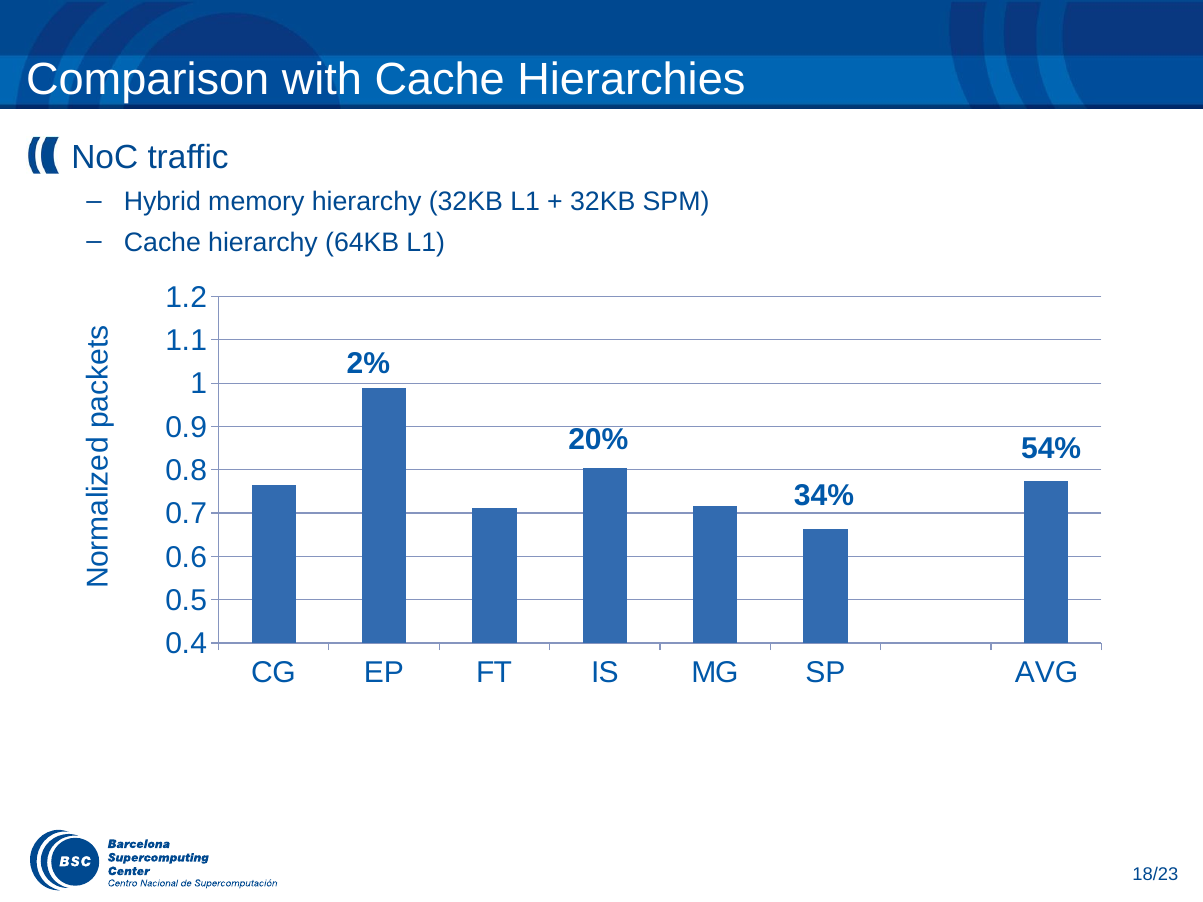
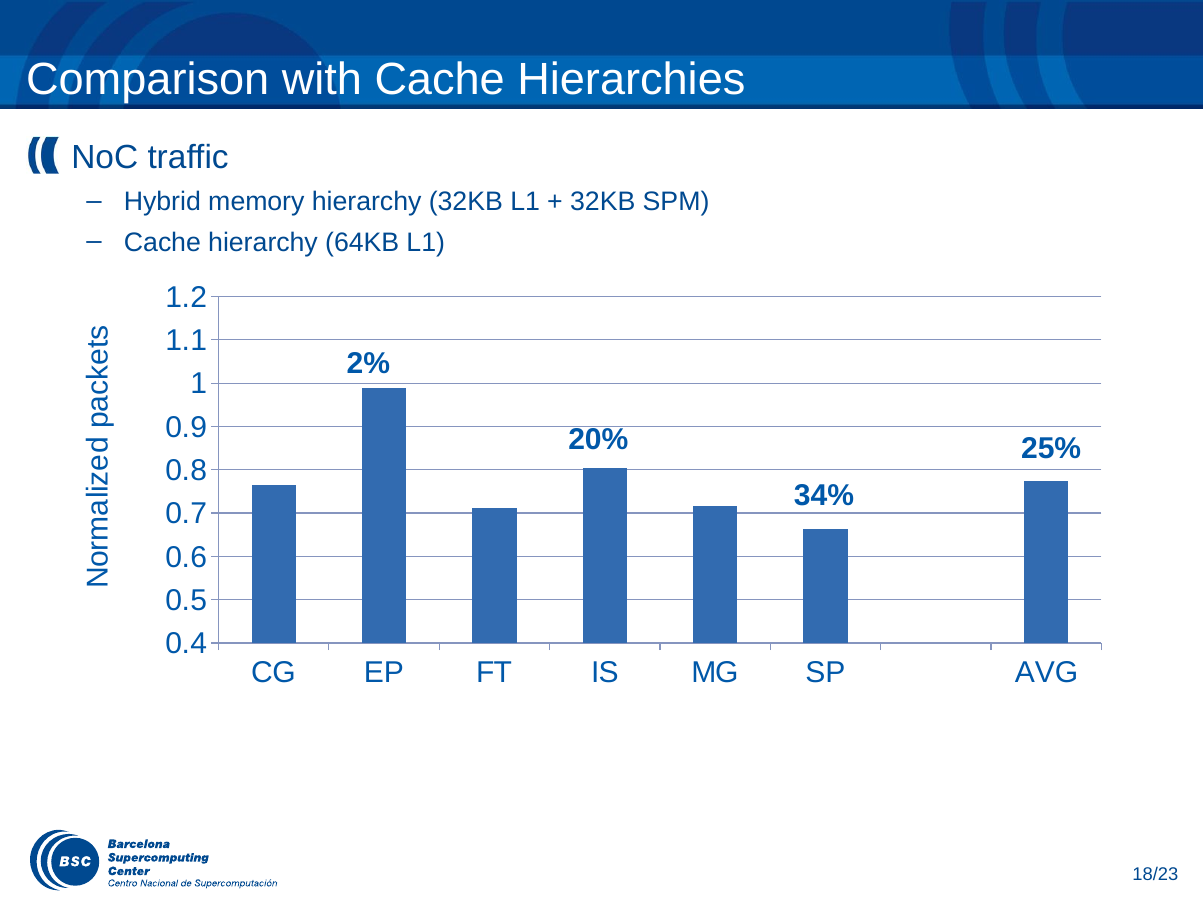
54%: 54% -> 25%
